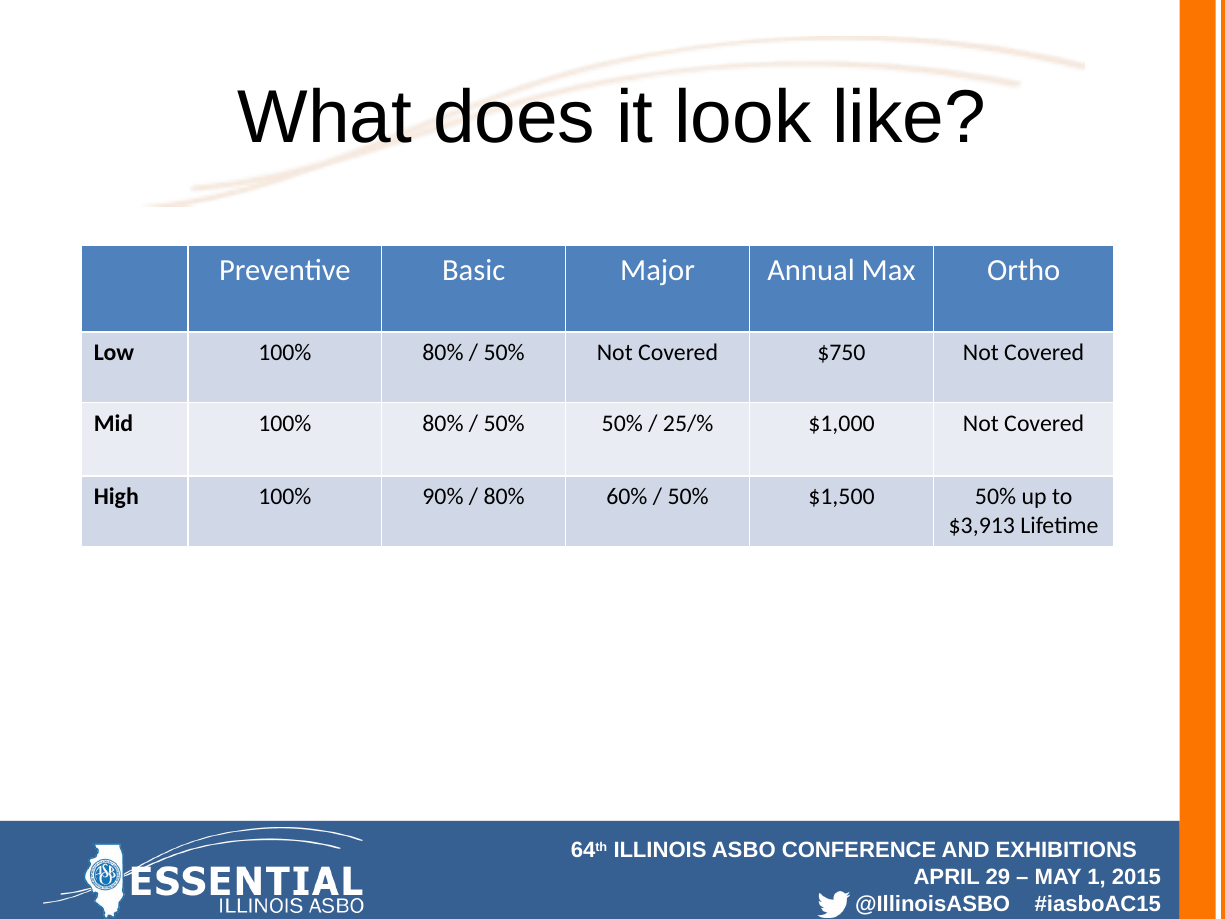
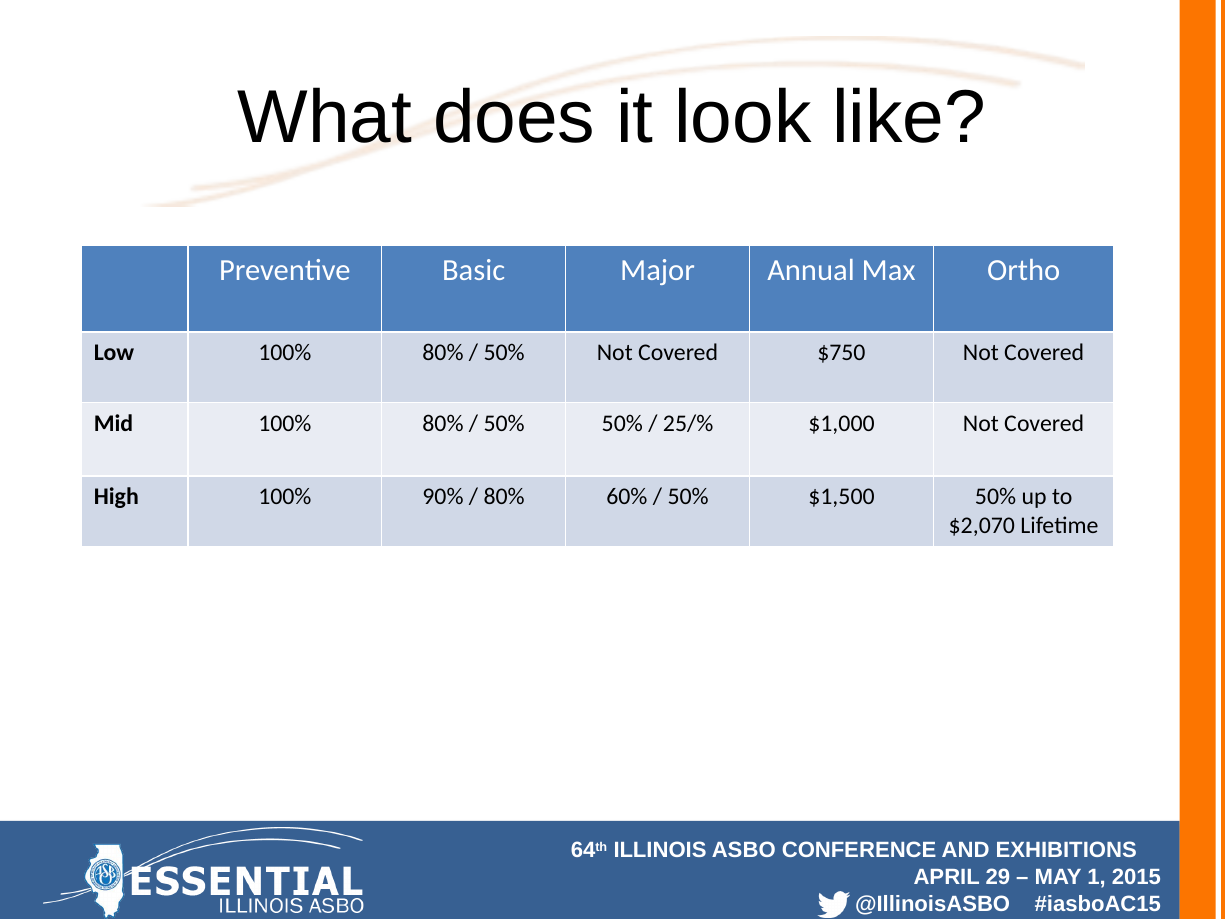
$3,913: $3,913 -> $2,070
